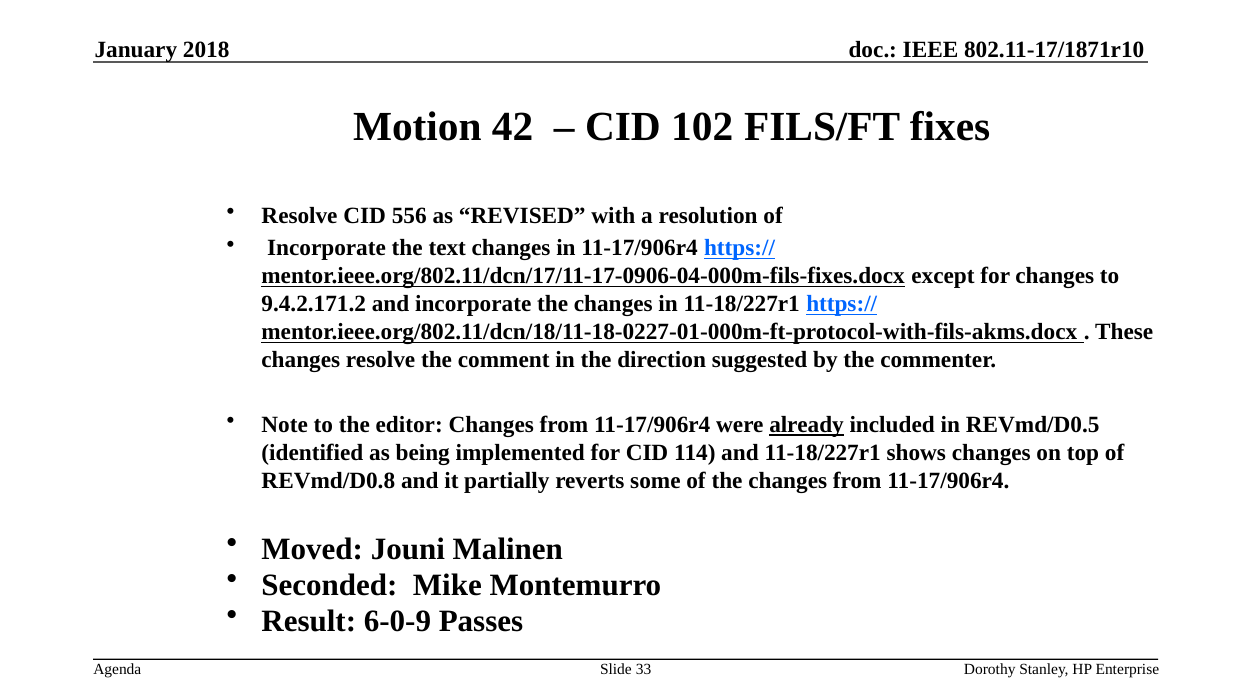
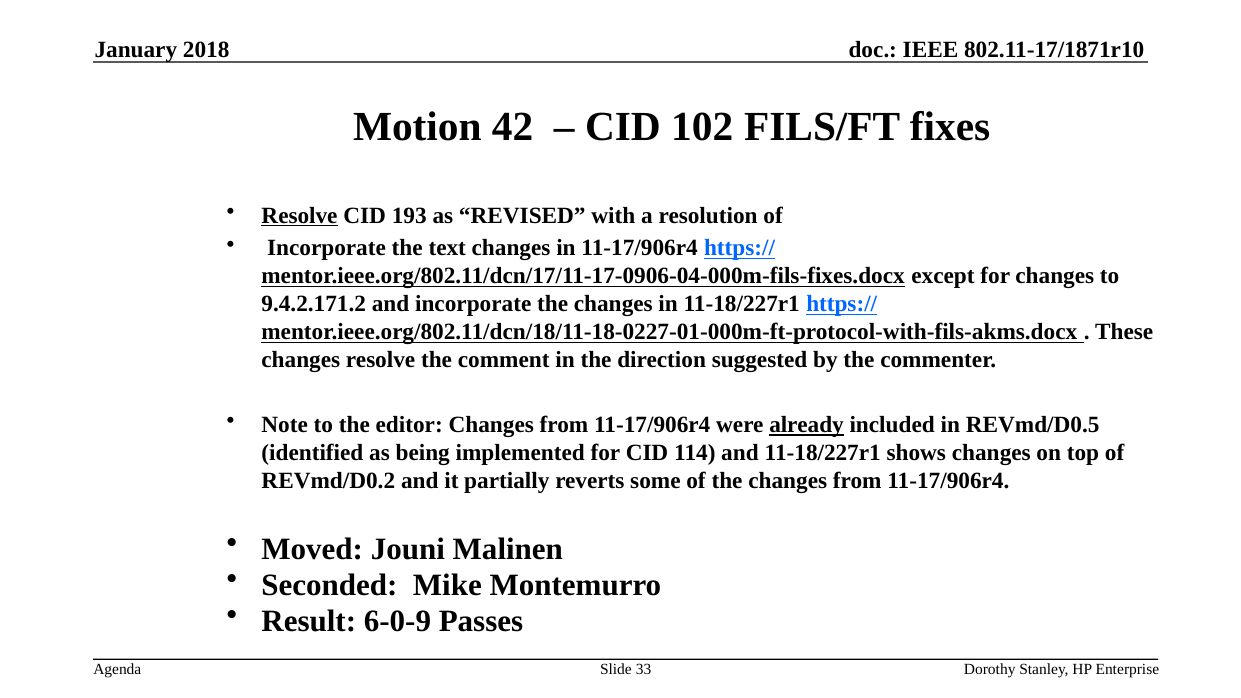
Resolve at (300, 216) underline: none -> present
556: 556 -> 193
REVmd/D0.8: REVmd/D0.8 -> REVmd/D0.2
